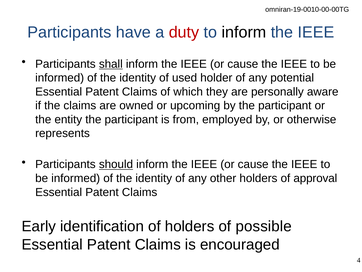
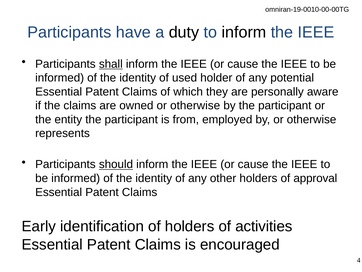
duty colour: red -> black
owned or upcoming: upcoming -> otherwise
possible: possible -> activities
